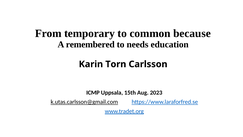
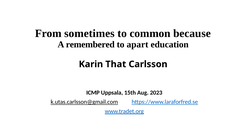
temporary: temporary -> sometimes
needs: needs -> apart
Torn: Torn -> That
